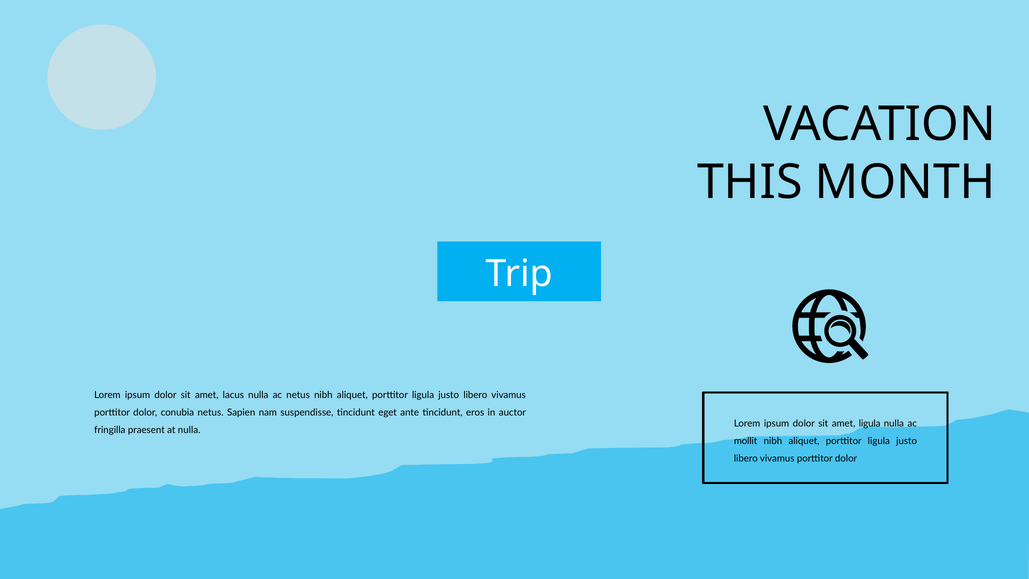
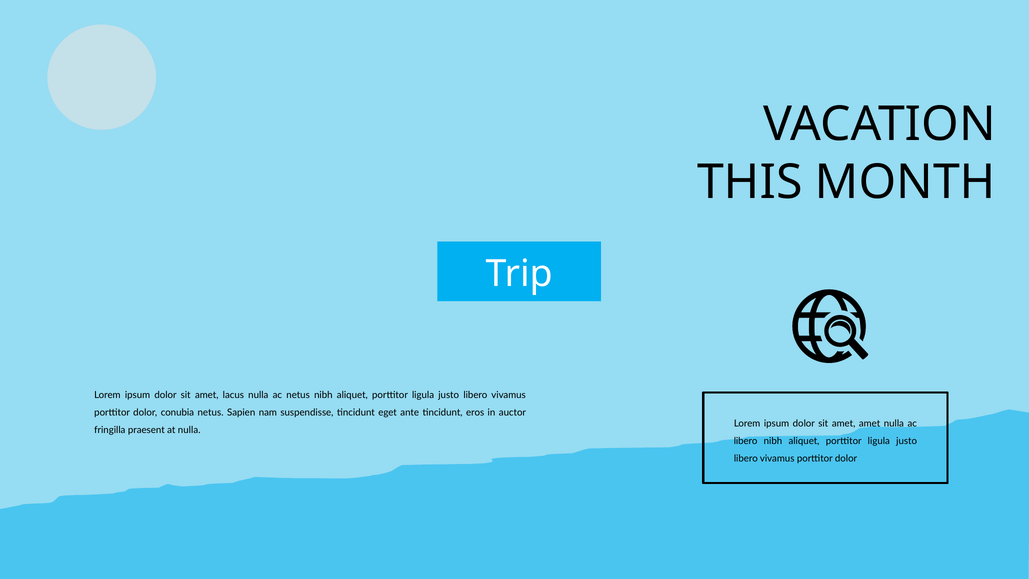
amet ligula: ligula -> amet
mollit at (746, 441): mollit -> libero
